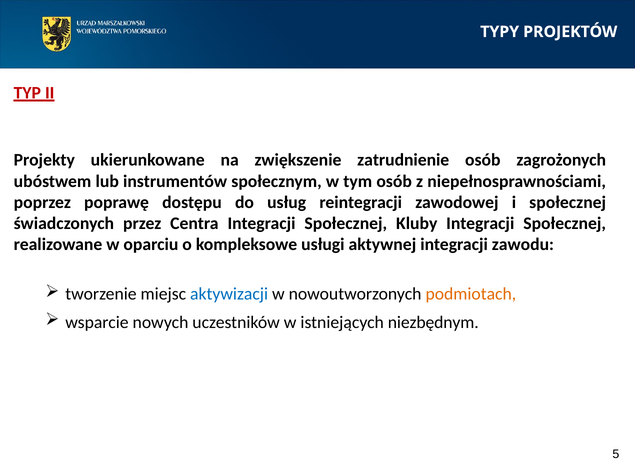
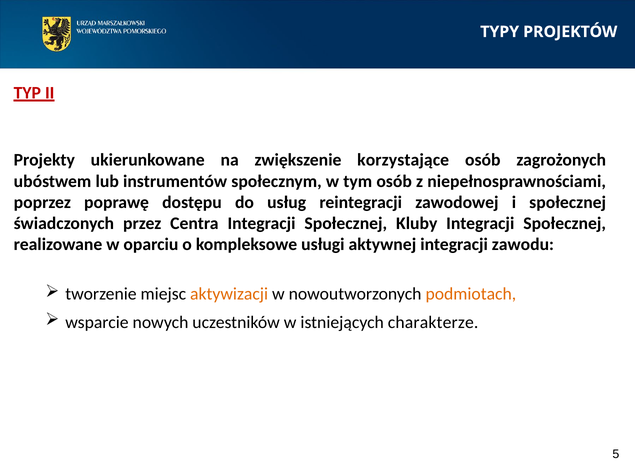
zatrudnienie: zatrudnienie -> korzystające
aktywizacji colour: blue -> orange
niezbędnym: niezbędnym -> charakterze
